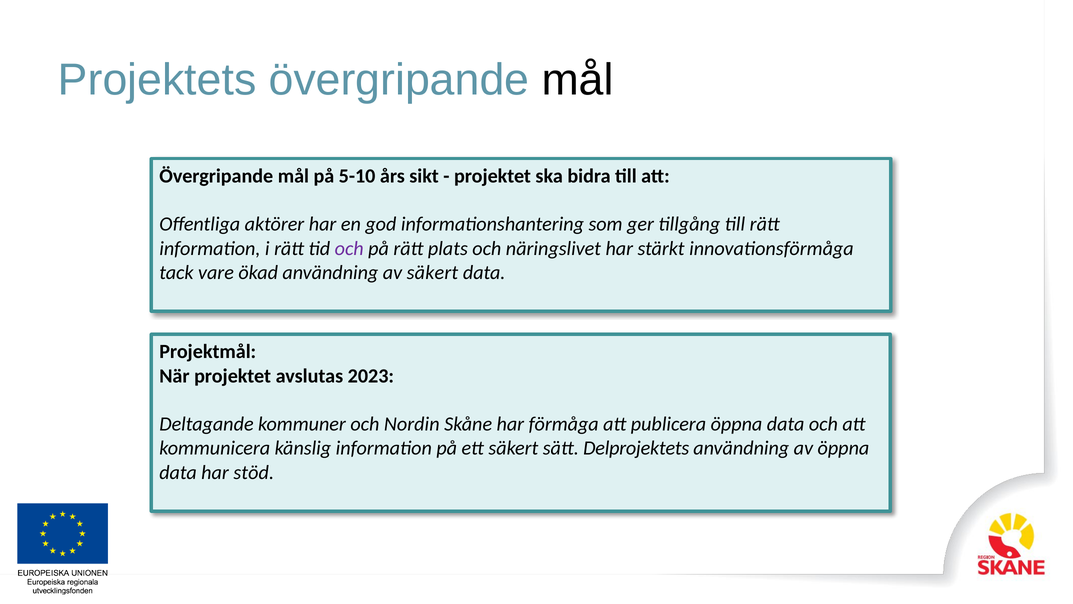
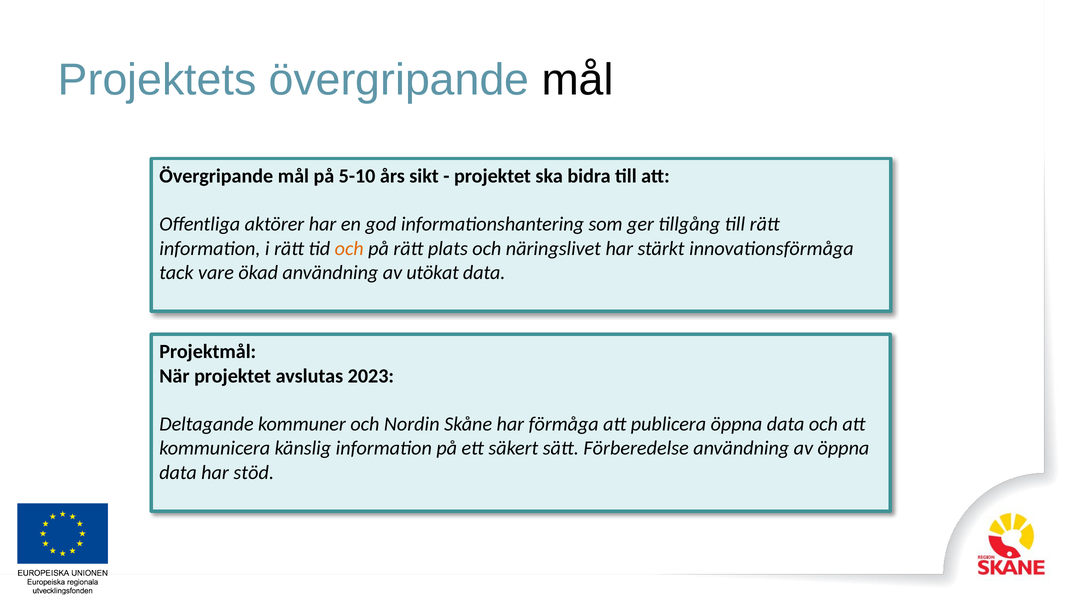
och at (349, 248) colour: purple -> orange
av säkert: säkert -> utökat
Delprojektets: Delprojektets -> Förberedelse
